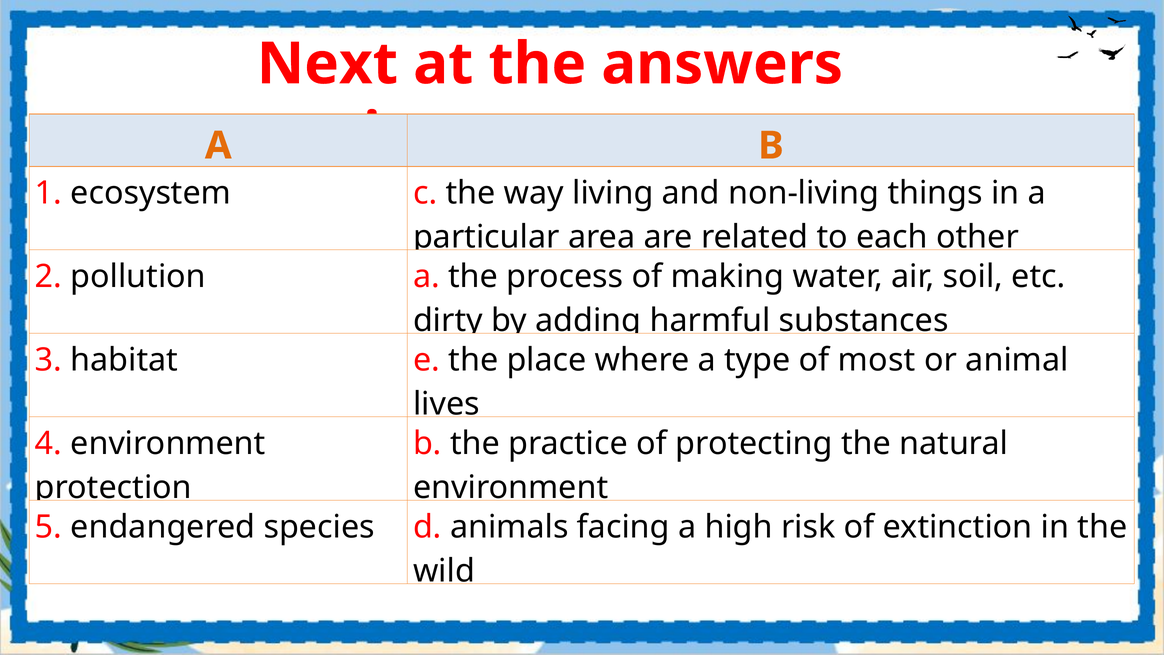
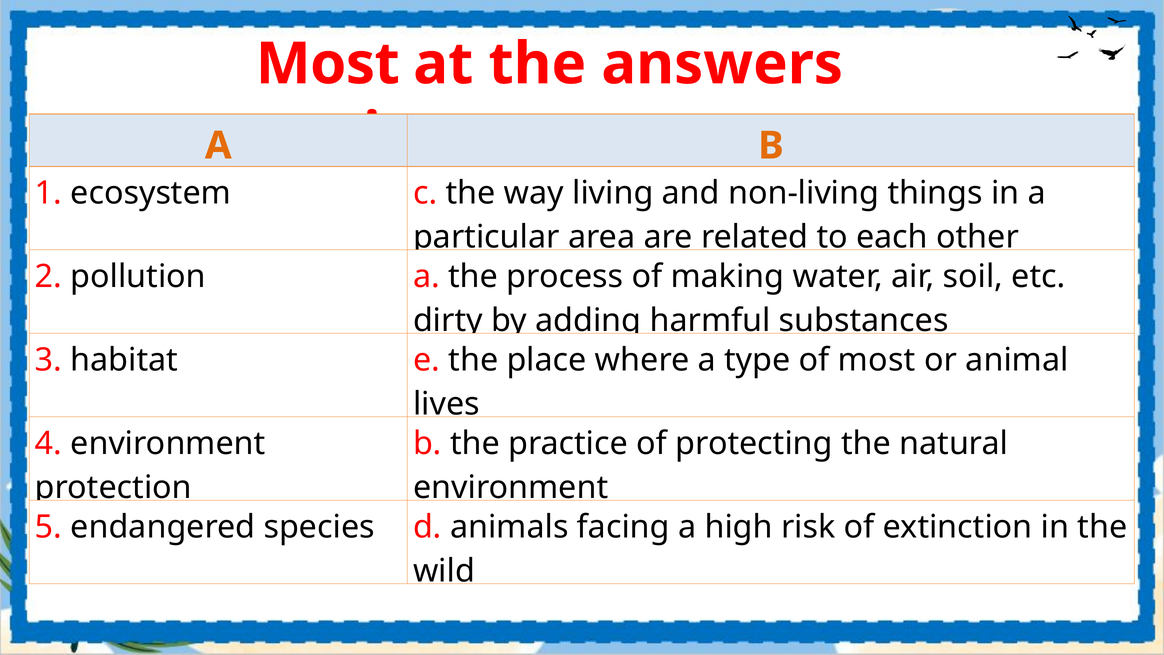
Next at (327, 64): Next -> Most
